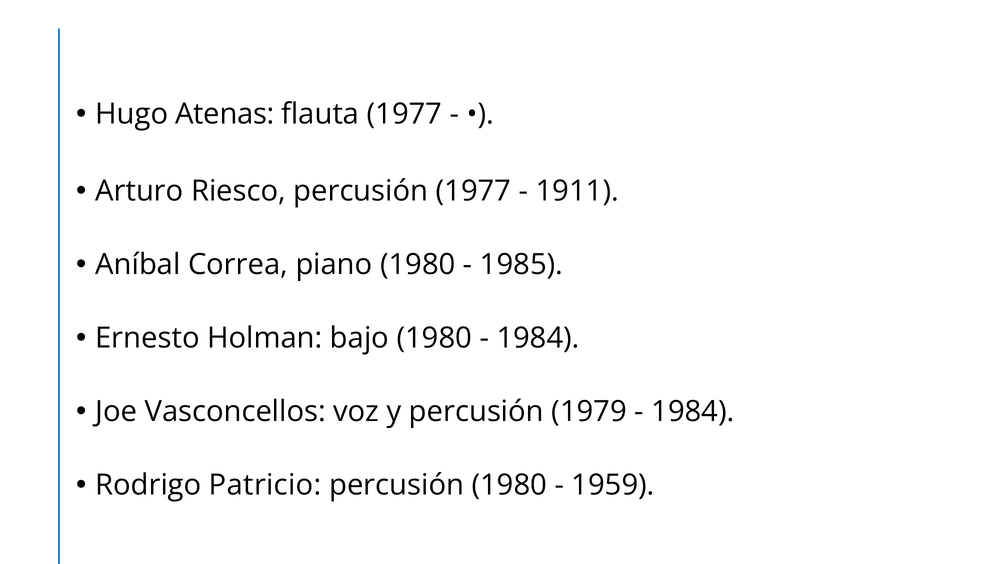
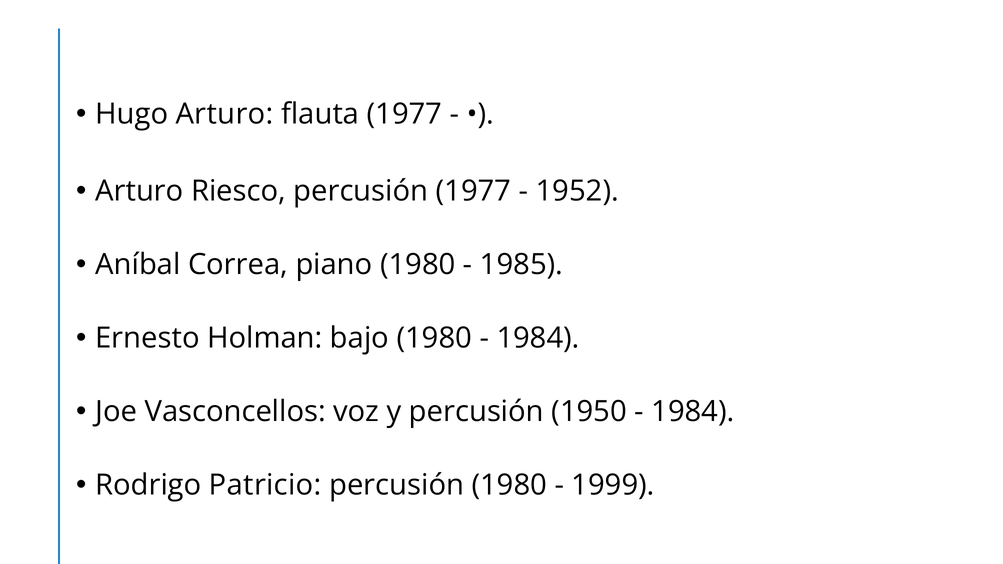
Hugo Atenas: Atenas -> Arturo
1911: 1911 -> 1952
1979: 1979 -> 1950
1959: 1959 -> 1999
